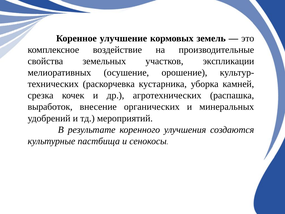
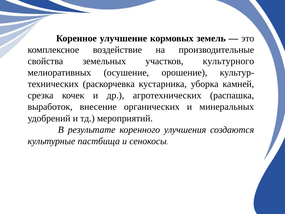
экспликации: экспликации -> культурного
